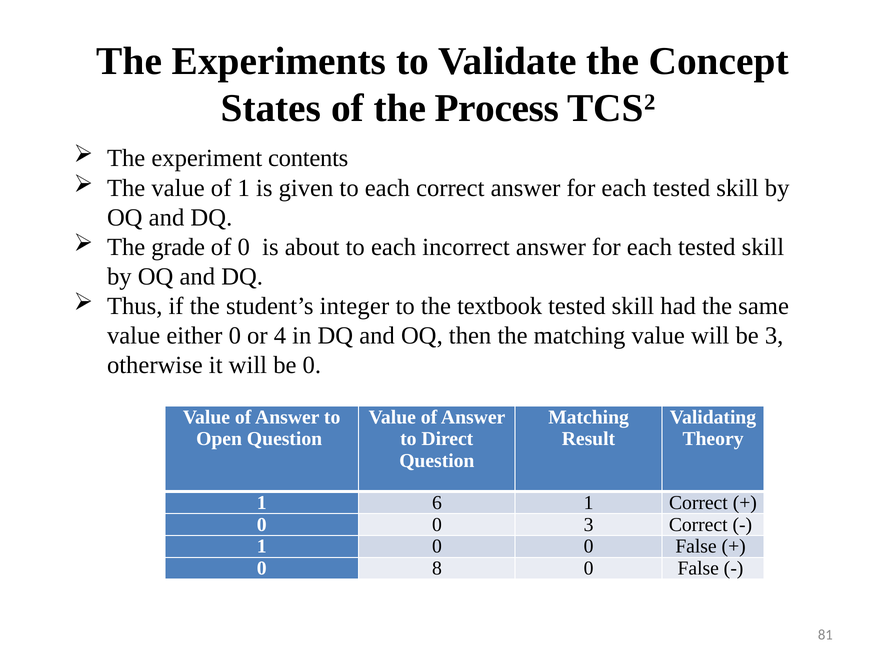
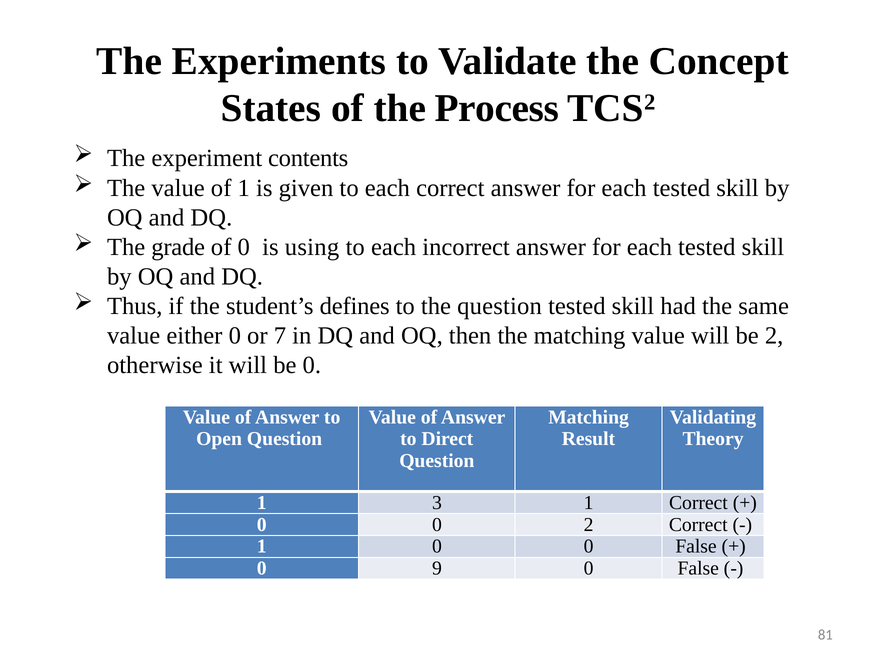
about: about -> using
integer: integer -> defines
the textbook: textbook -> question
4: 4 -> 7
be 3: 3 -> 2
6: 6 -> 3
0 3: 3 -> 2
8: 8 -> 9
